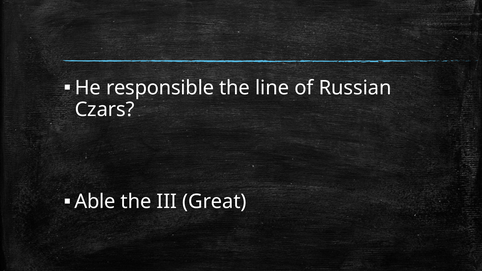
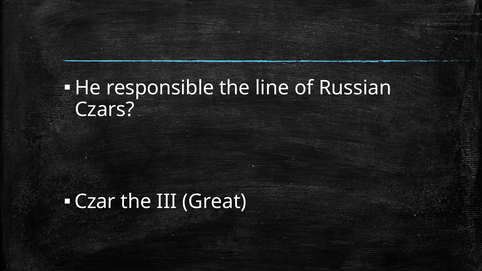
Able: Able -> Czar
